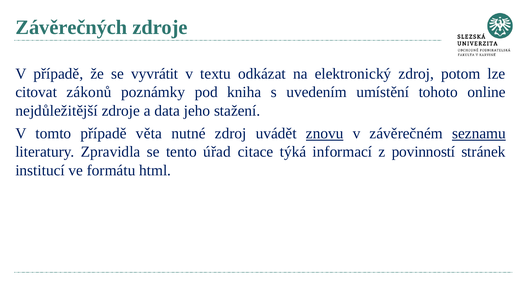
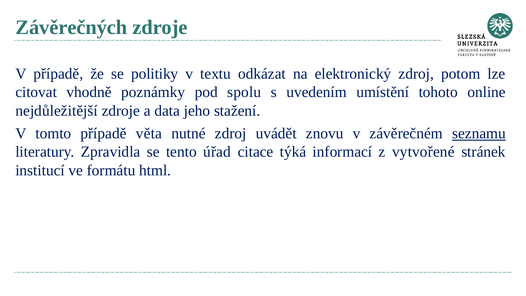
vyvrátit: vyvrátit -> politiky
zákonů: zákonů -> vhodně
kniha: kniha -> spolu
znovu underline: present -> none
povinností: povinností -> vytvořené
